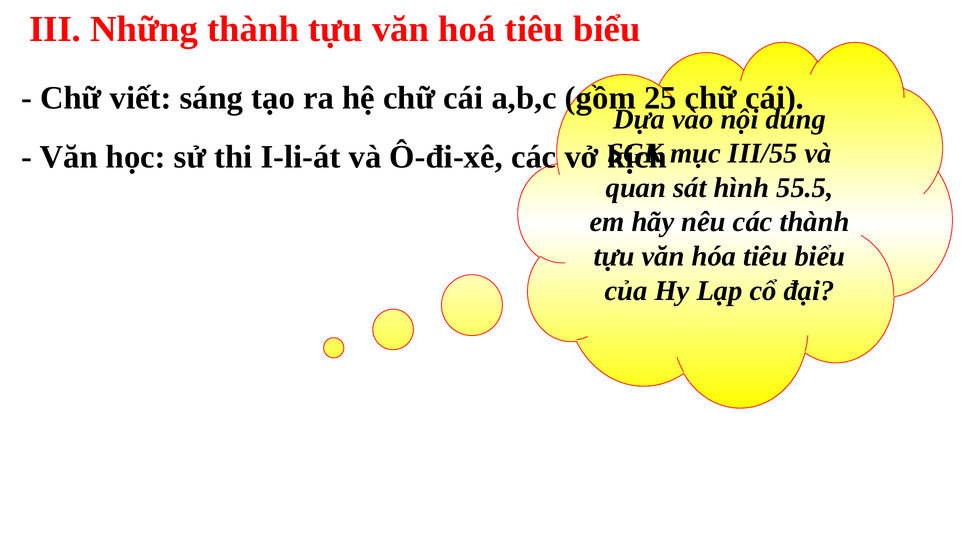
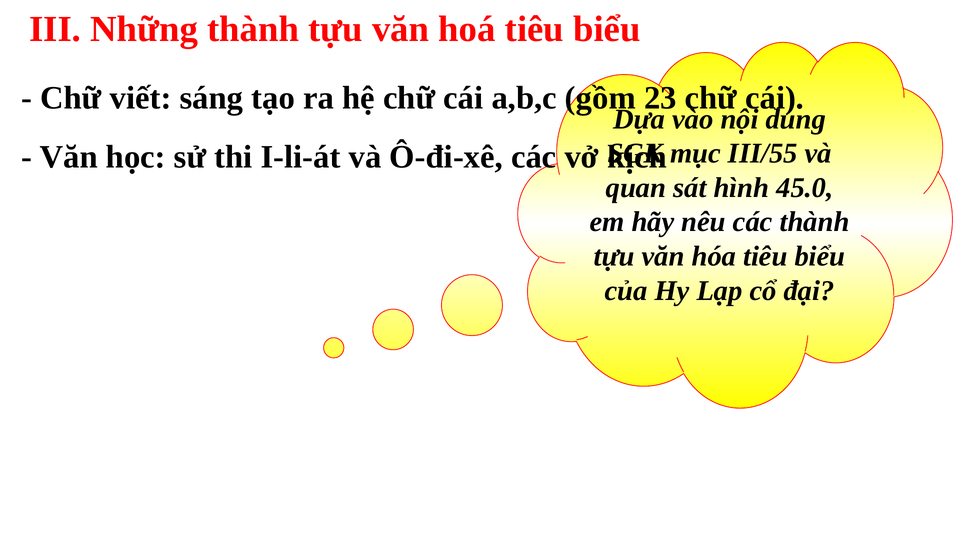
25: 25 -> 23
55.5: 55.5 -> 45.0
